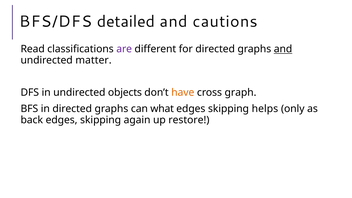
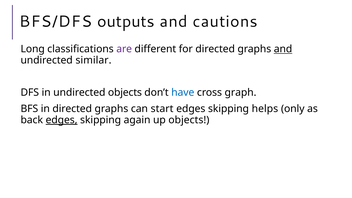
detailed: detailed -> outputs
Read: Read -> Long
matter: matter -> similar
have colour: orange -> blue
what: what -> start
edges at (62, 120) underline: none -> present
up restore: restore -> objects
